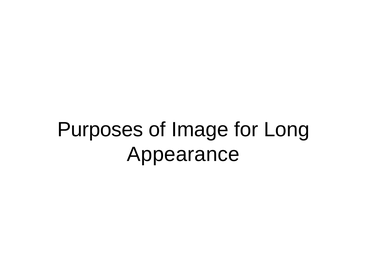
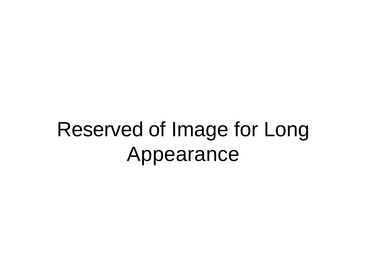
Purposes: Purposes -> Reserved
